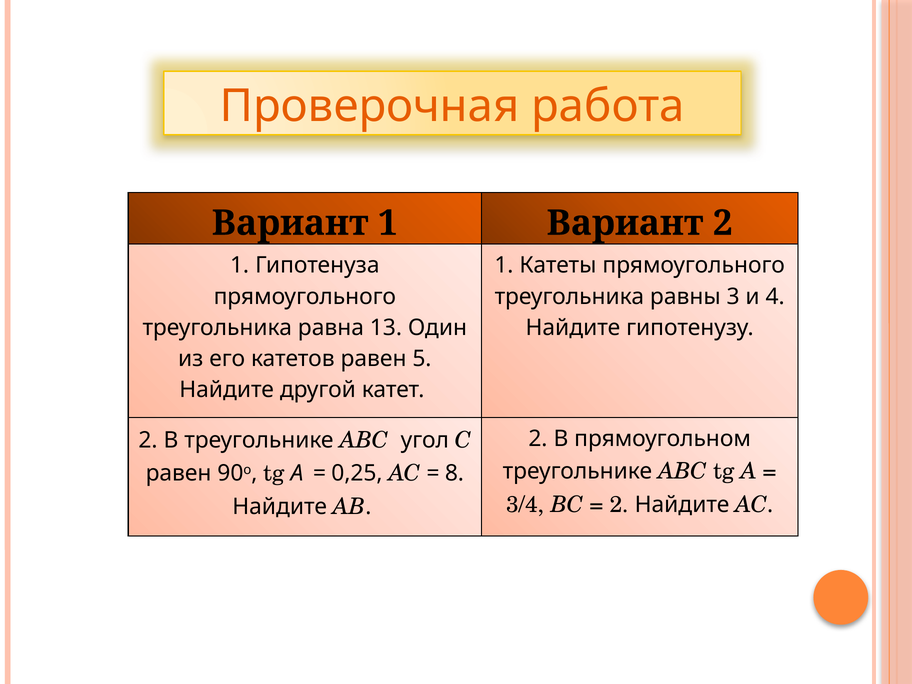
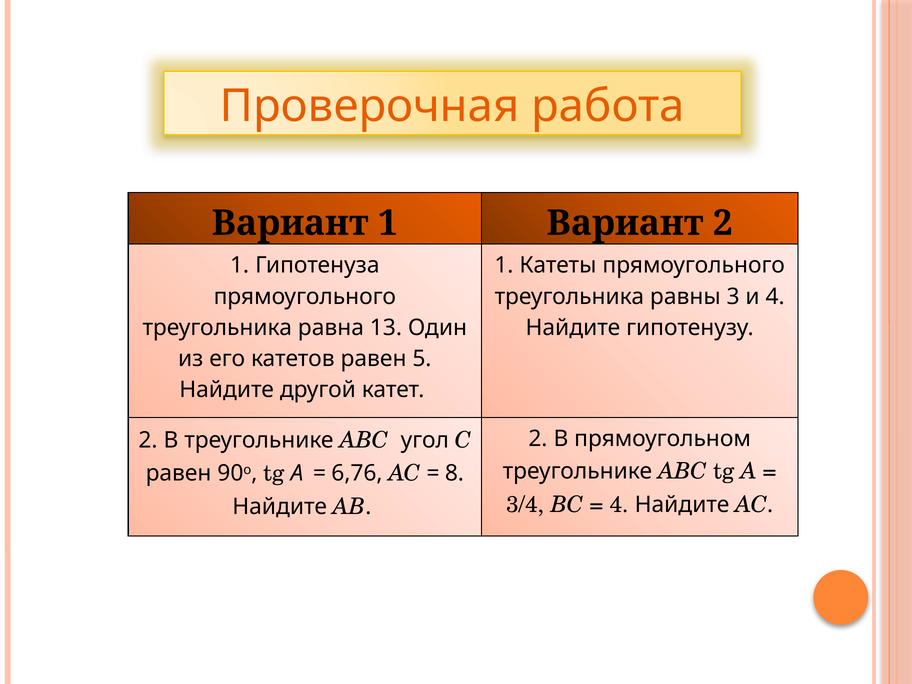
0,25: 0,25 -> 6,76
2 at (619, 505): 2 -> 4
